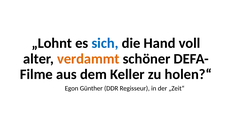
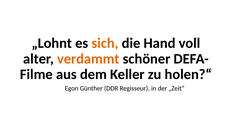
sich colour: blue -> orange
